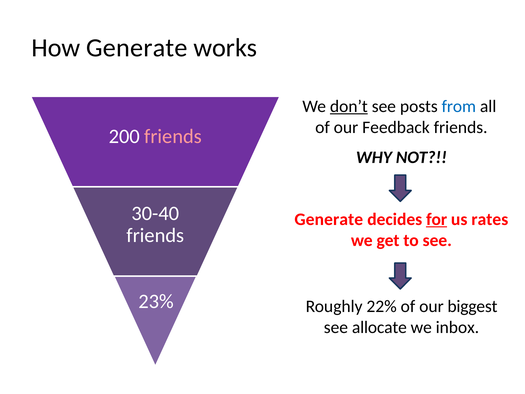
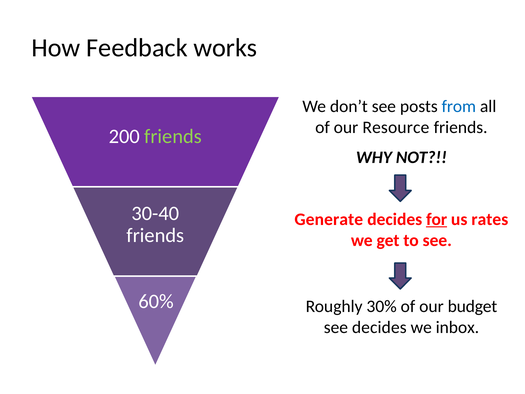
How Generate: Generate -> Feedback
don’t underline: present -> none
Feedback: Feedback -> Resource
friends at (173, 136) colour: pink -> light green
23%: 23% -> 60%
22%: 22% -> 30%
biggest: biggest -> budget
see allocate: allocate -> decides
